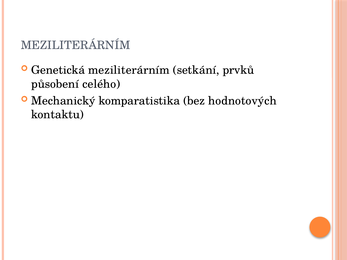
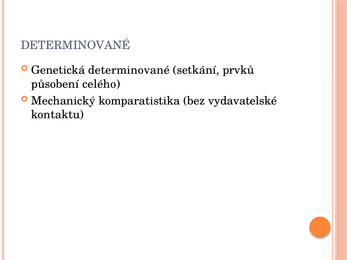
MEZILITERÁRNÍM at (75, 45): MEZILITERÁRNÍM -> DETERMINOVANÉ
Genetická meziliterárním: meziliterárním -> determinované
hodnotových: hodnotových -> vydavatelské
